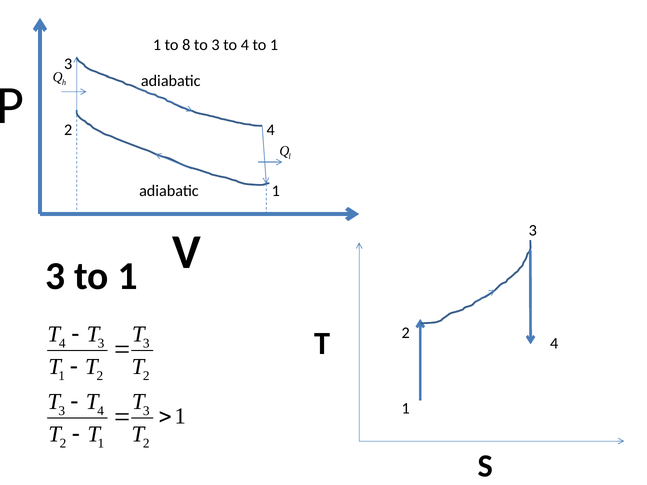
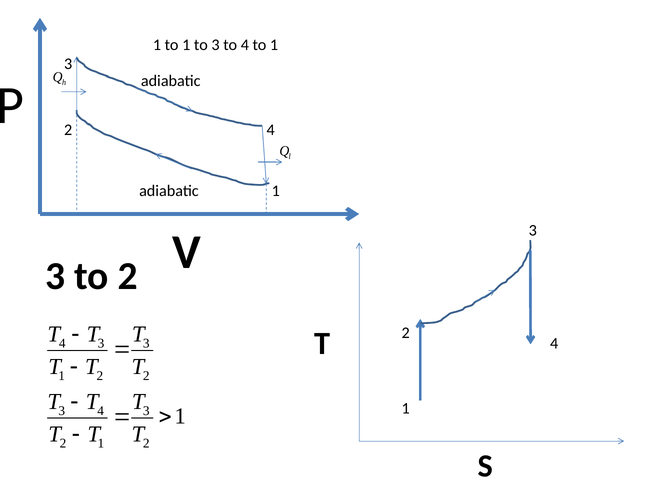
1 to 8: 8 -> 1
3 to 1: 1 -> 2
